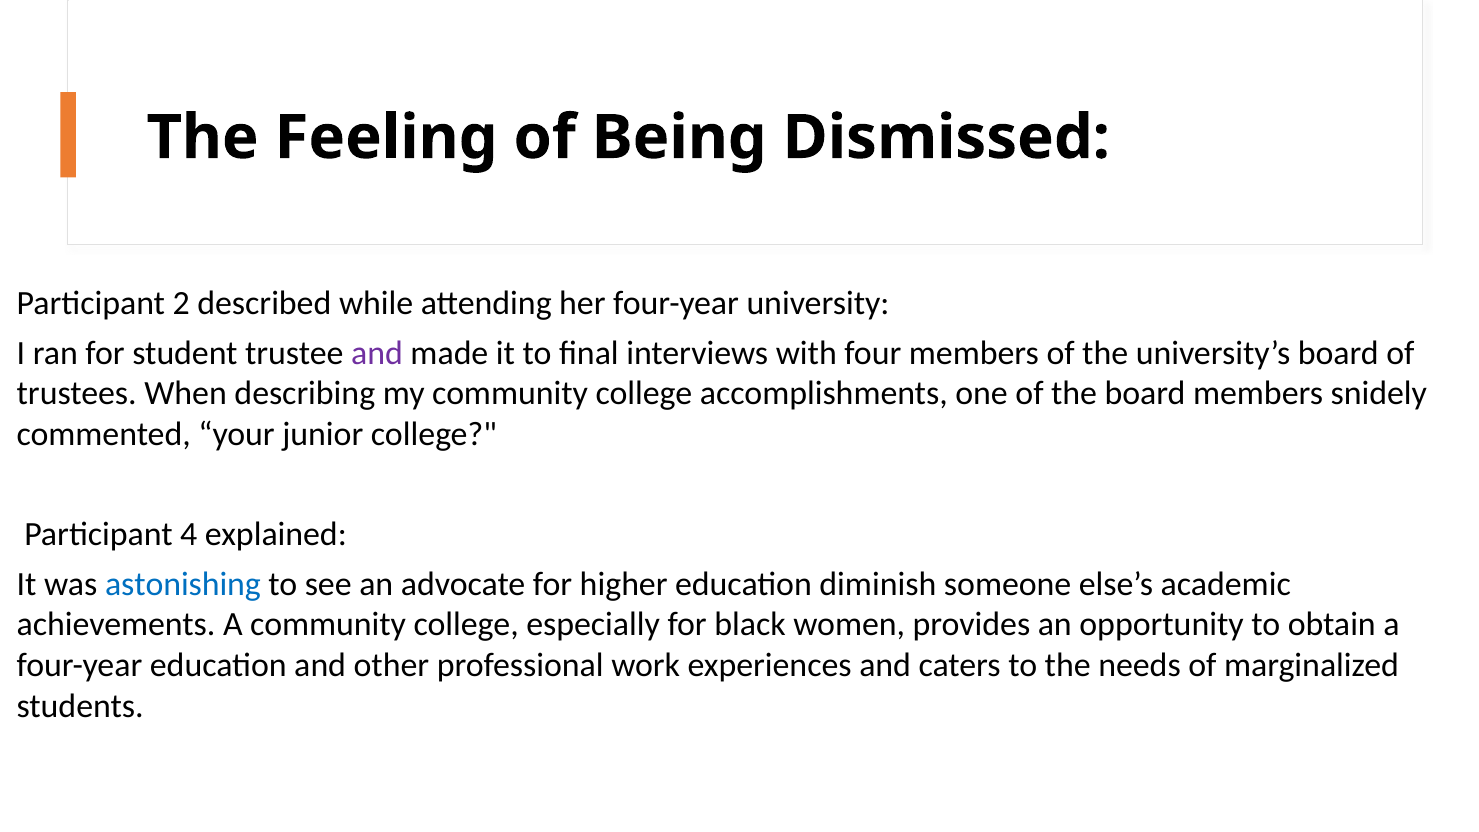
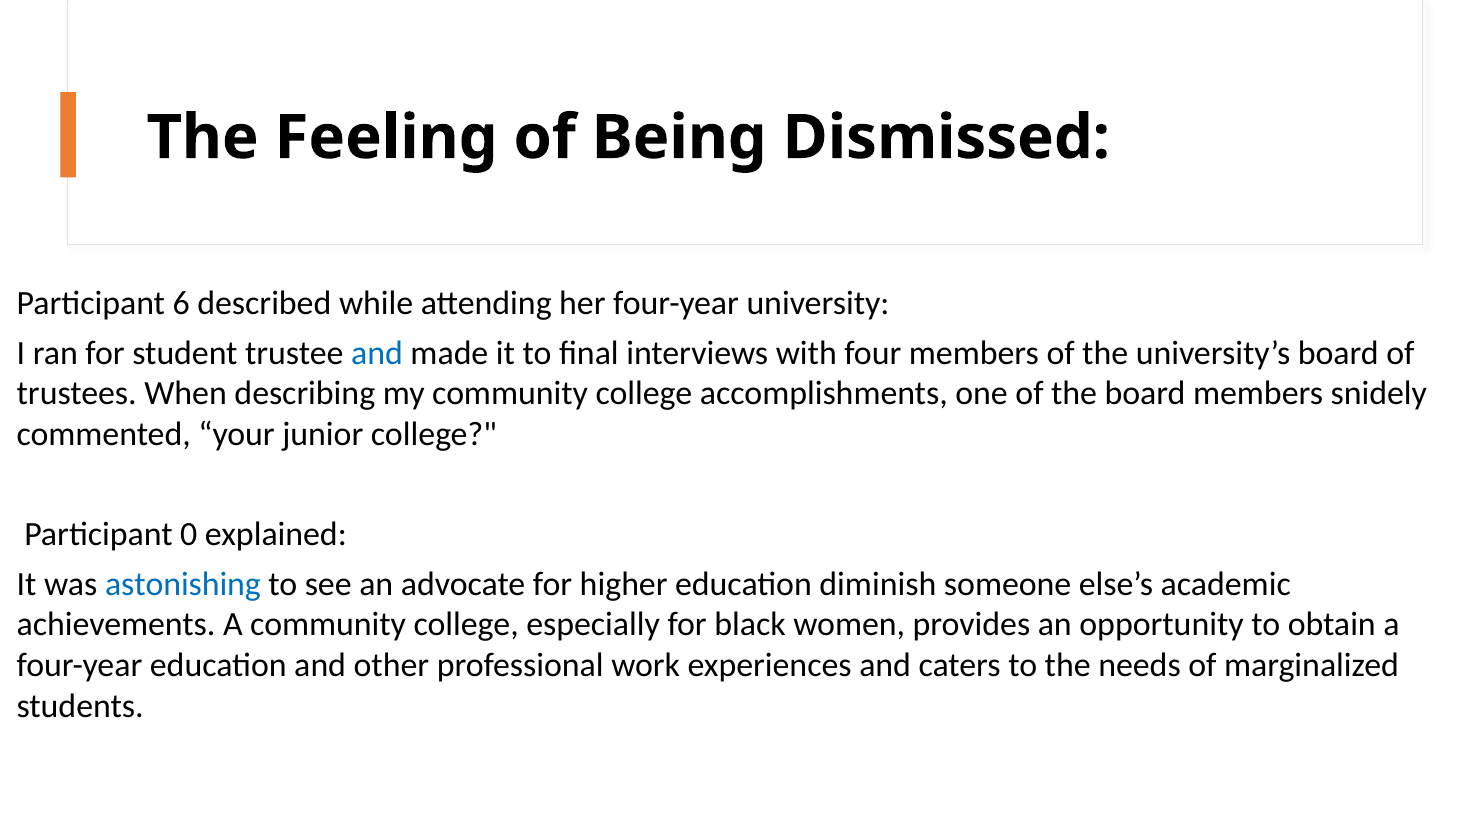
2: 2 -> 6
and at (377, 353) colour: purple -> blue
4: 4 -> 0
